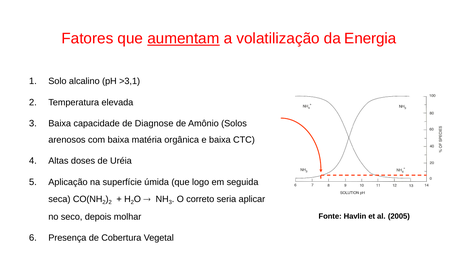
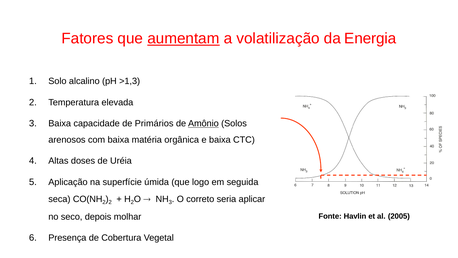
>3,1: >3,1 -> >1,3
Diagnose: Diagnose -> Primários
Amônio underline: none -> present
